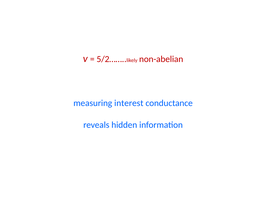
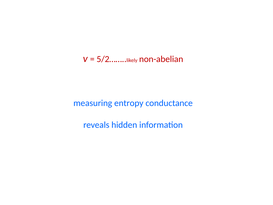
interest: interest -> entropy
